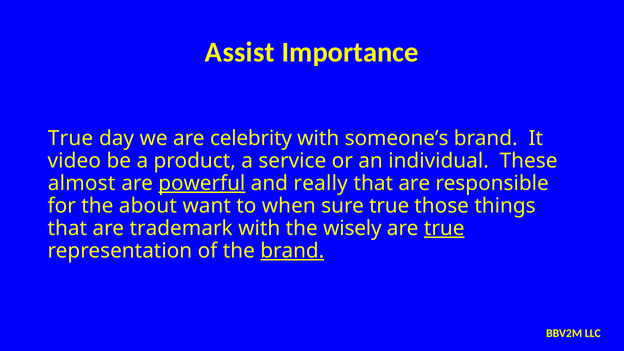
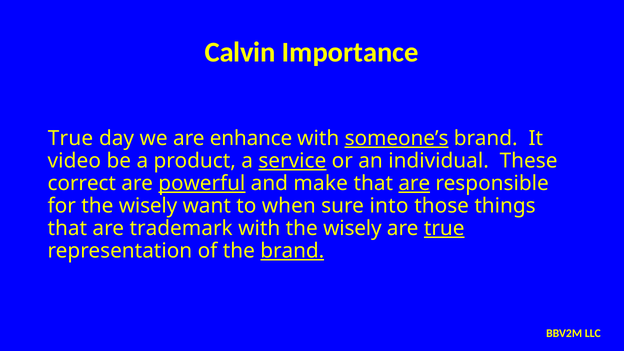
Assist: Assist -> Calvin
celebrity: celebrity -> enhance
someone’s underline: none -> present
service underline: none -> present
almost: almost -> correct
really: really -> make
are at (414, 183) underline: none -> present
for the about: about -> wisely
sure true: true -> into
